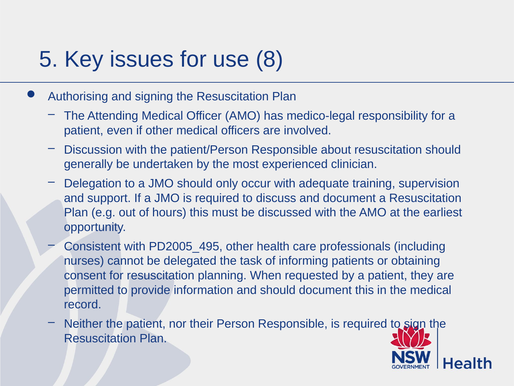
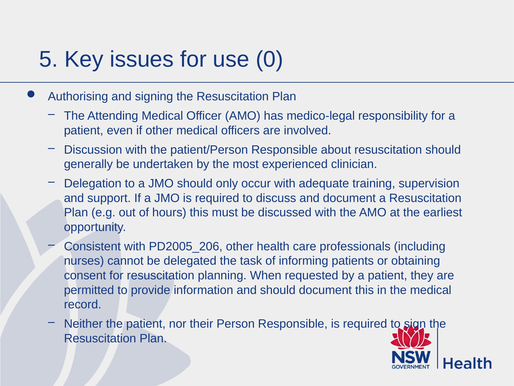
8: 8 -> 0
PD2005_495: PD2005_495 -> PD2005_206
